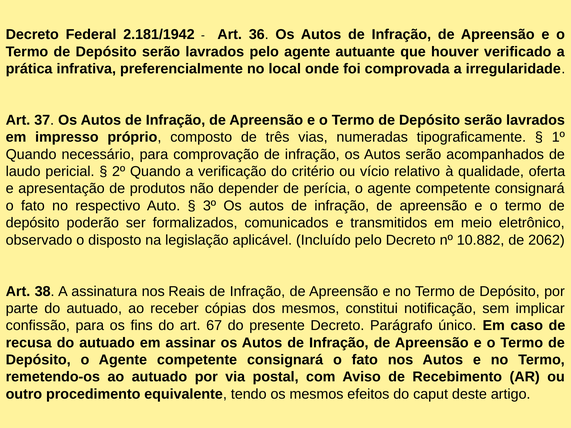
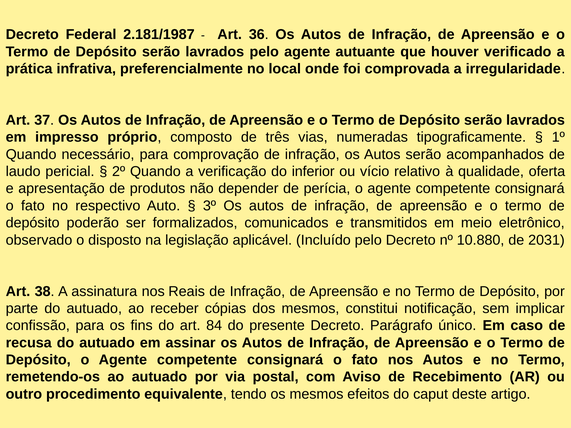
2.181/1942: 2.181/1942 -> 2.181/1987
critério: critério -> inferior
10.882: 10.882 -> 10.880
2062: 2062 -> 2031
67: 67 -> 84
